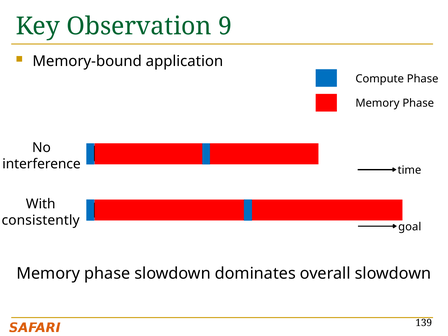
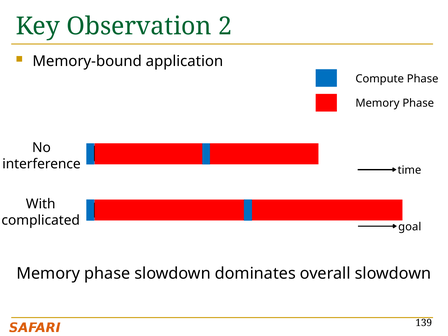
9: 9 -> 2
consistently: consistently -> complicated
